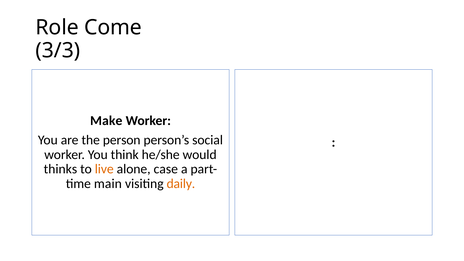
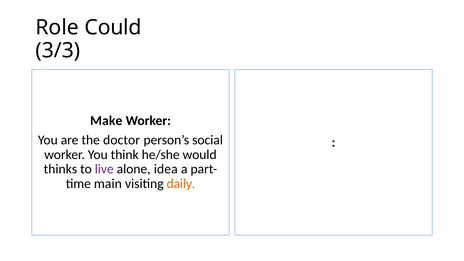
Come: Come -> Could
person: person -> doctor
live colour: orange -> purple
case: case -> idea
